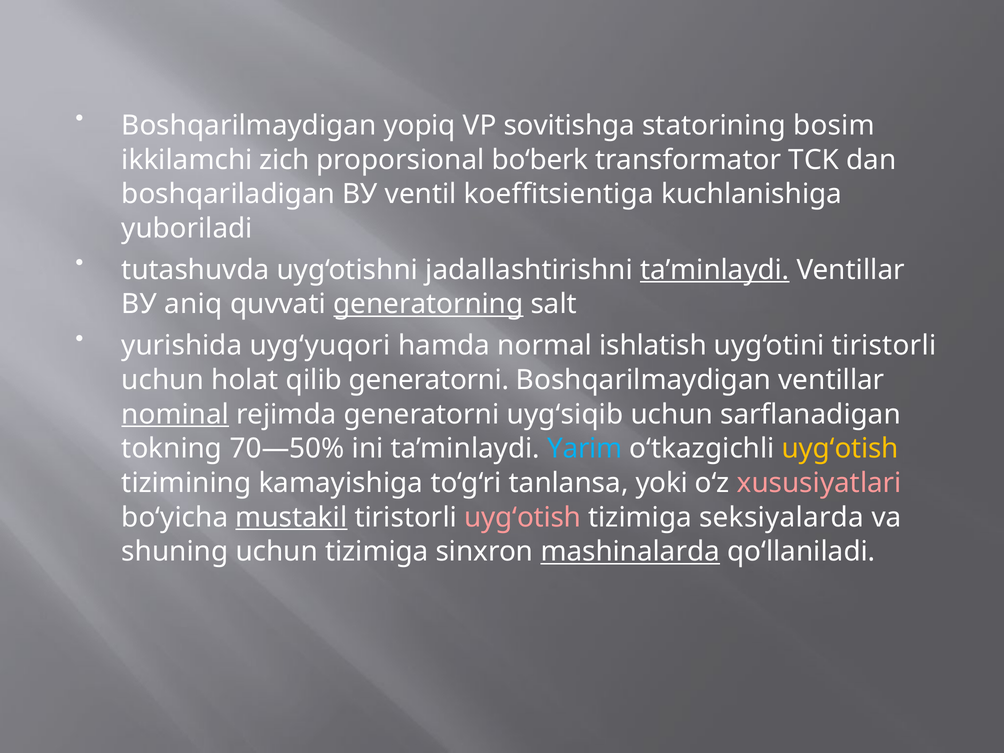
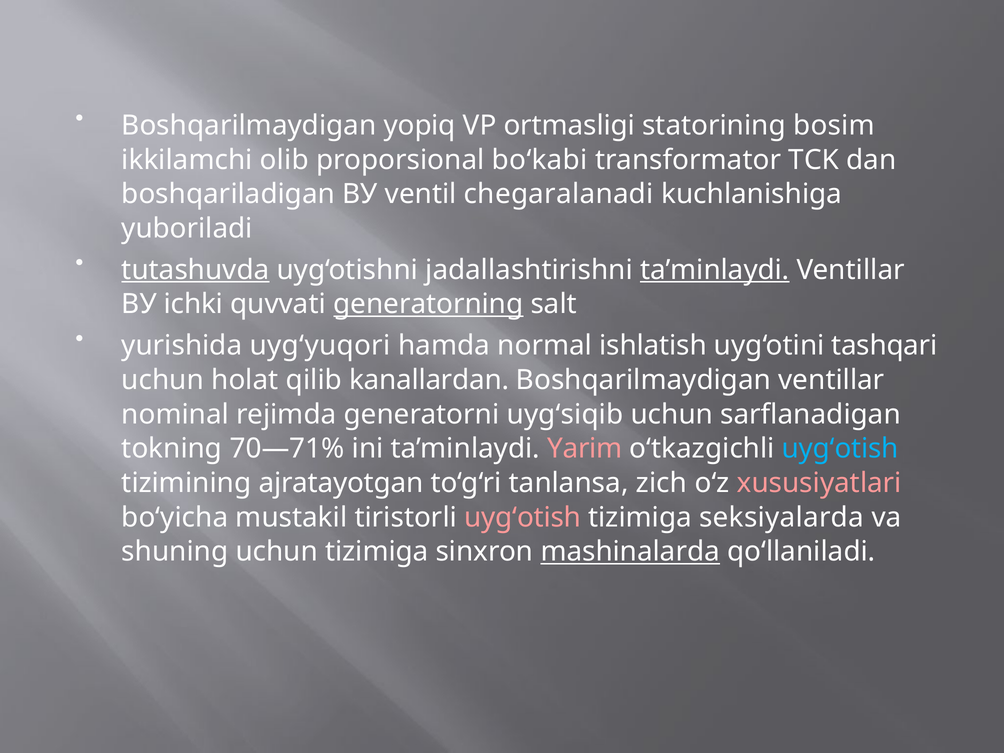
sovitishga: sovitishga -> ortmasligi
zich: zich -> olib
bo‘berk: bo‘berk -> bo‘kabi
koeffitsientiga: koeffitsientiga -> chegaralanadi
tutashuvda underline: none -> present
aniq: aniq -> ichki
uyg‘otini tiristorli: tiristorli -> tashqari
qilib generatorni: generatorni -> kanallardan
nominal underline: present -> none
70—50%: 70—50% -> 70—71%
Yarim colour: light blue -> pink
uyg‘otish at (840, 449) colour: yellow -> light blue
kamayishiga: kamayishiga -> ajratayotgan
yoki: yoki -> zich
mustakil underline: present -> none
